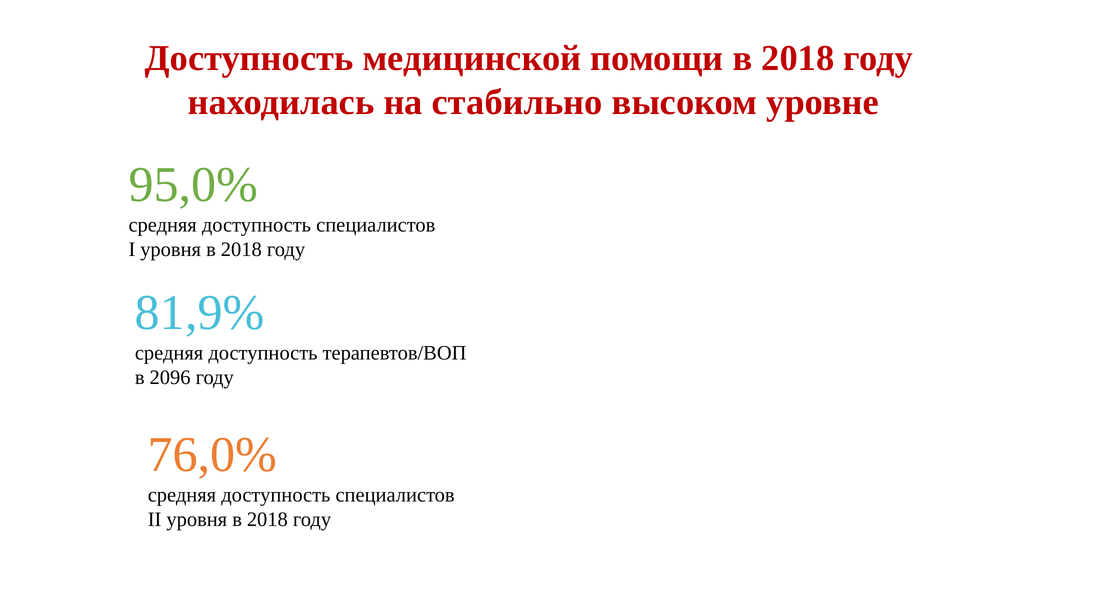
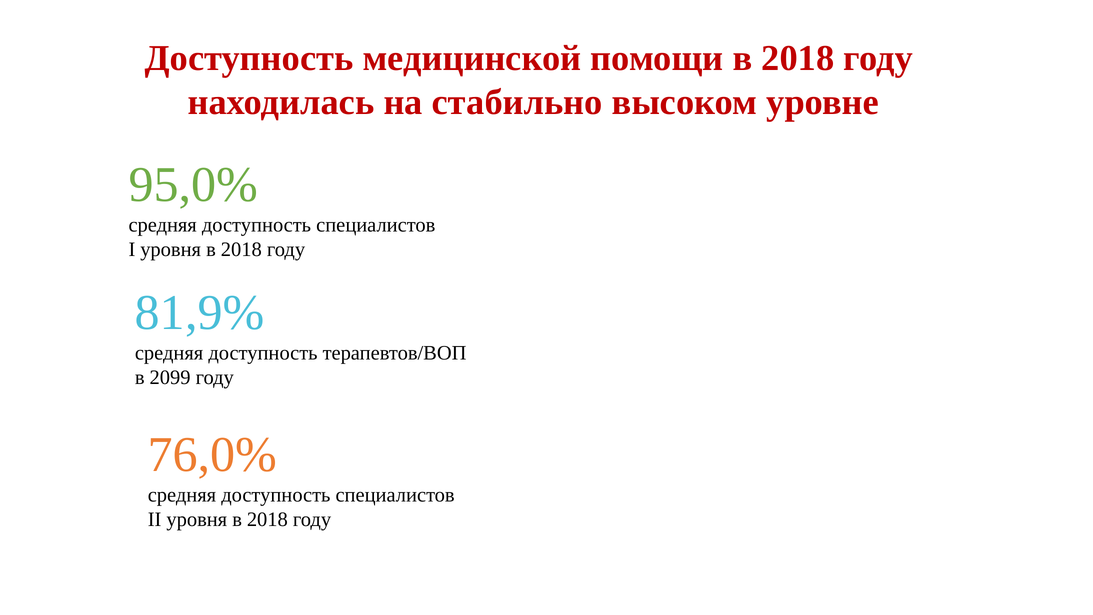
2096: 2096 -> 2099
